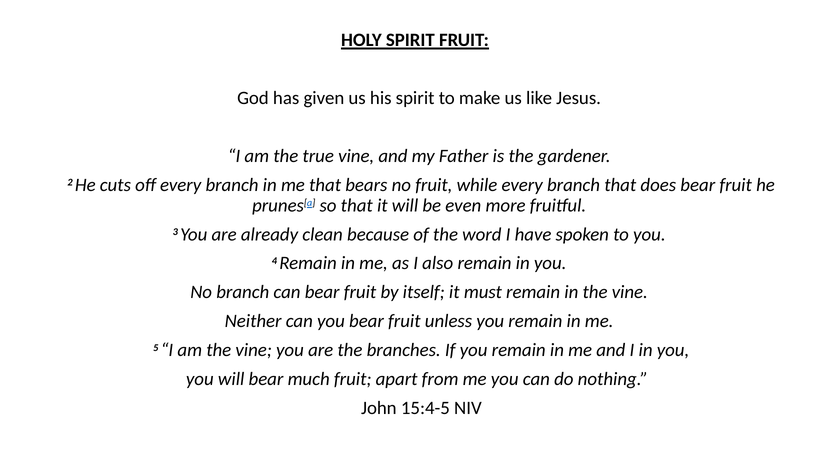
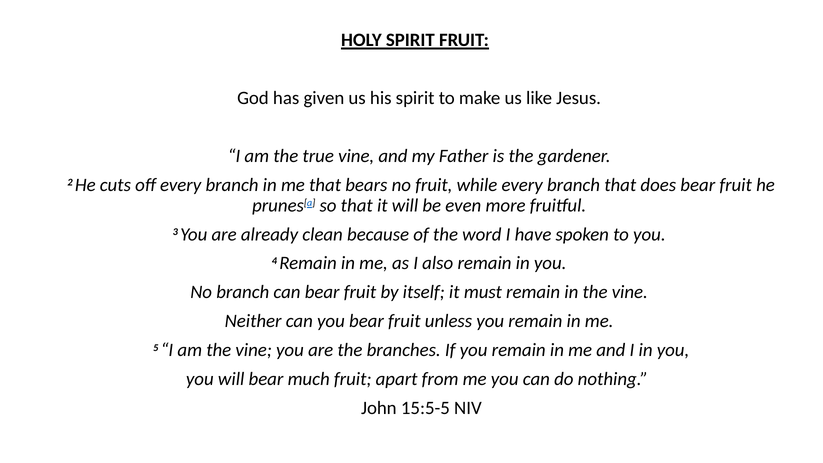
15:4-5: 15:4-5 -> 15:5-5
